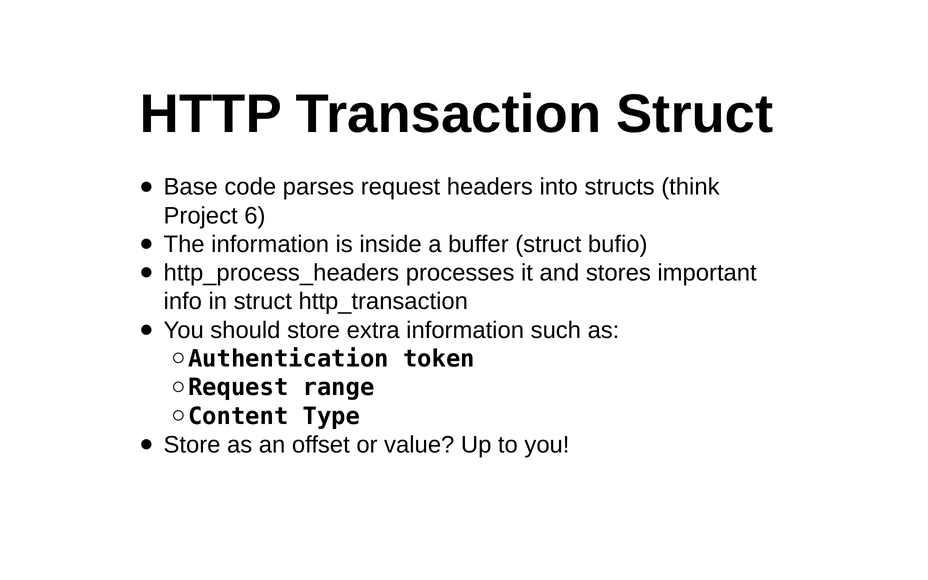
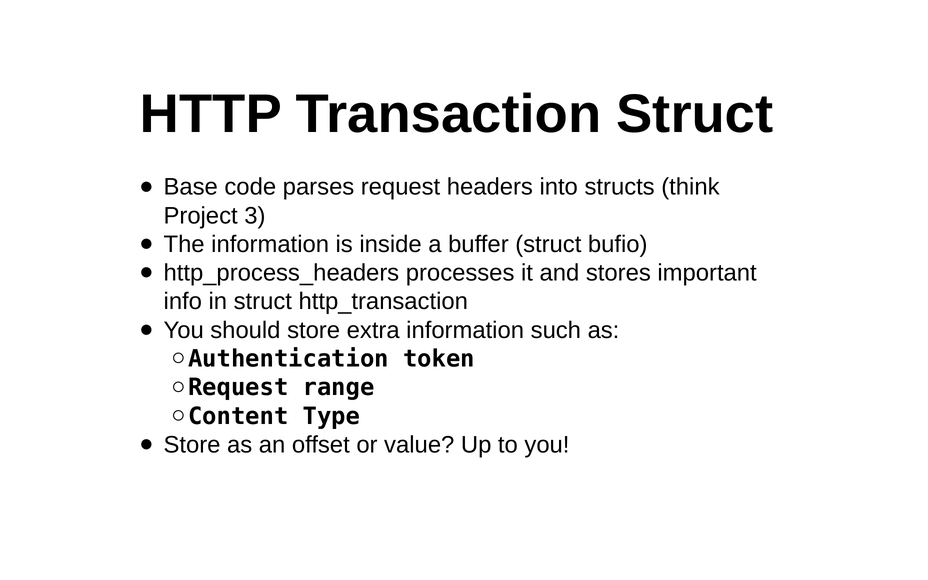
6: 6 -> 3
